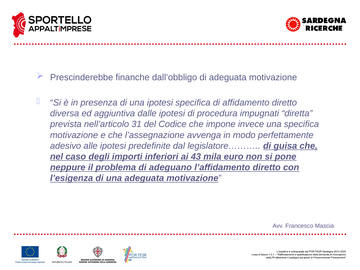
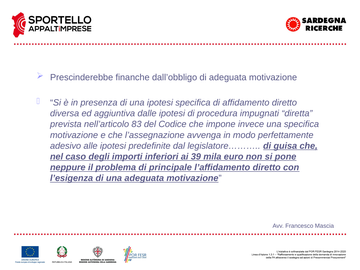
31: 31 -> 83
43: 43 -> 39
adeguano: adeguano -> principale
